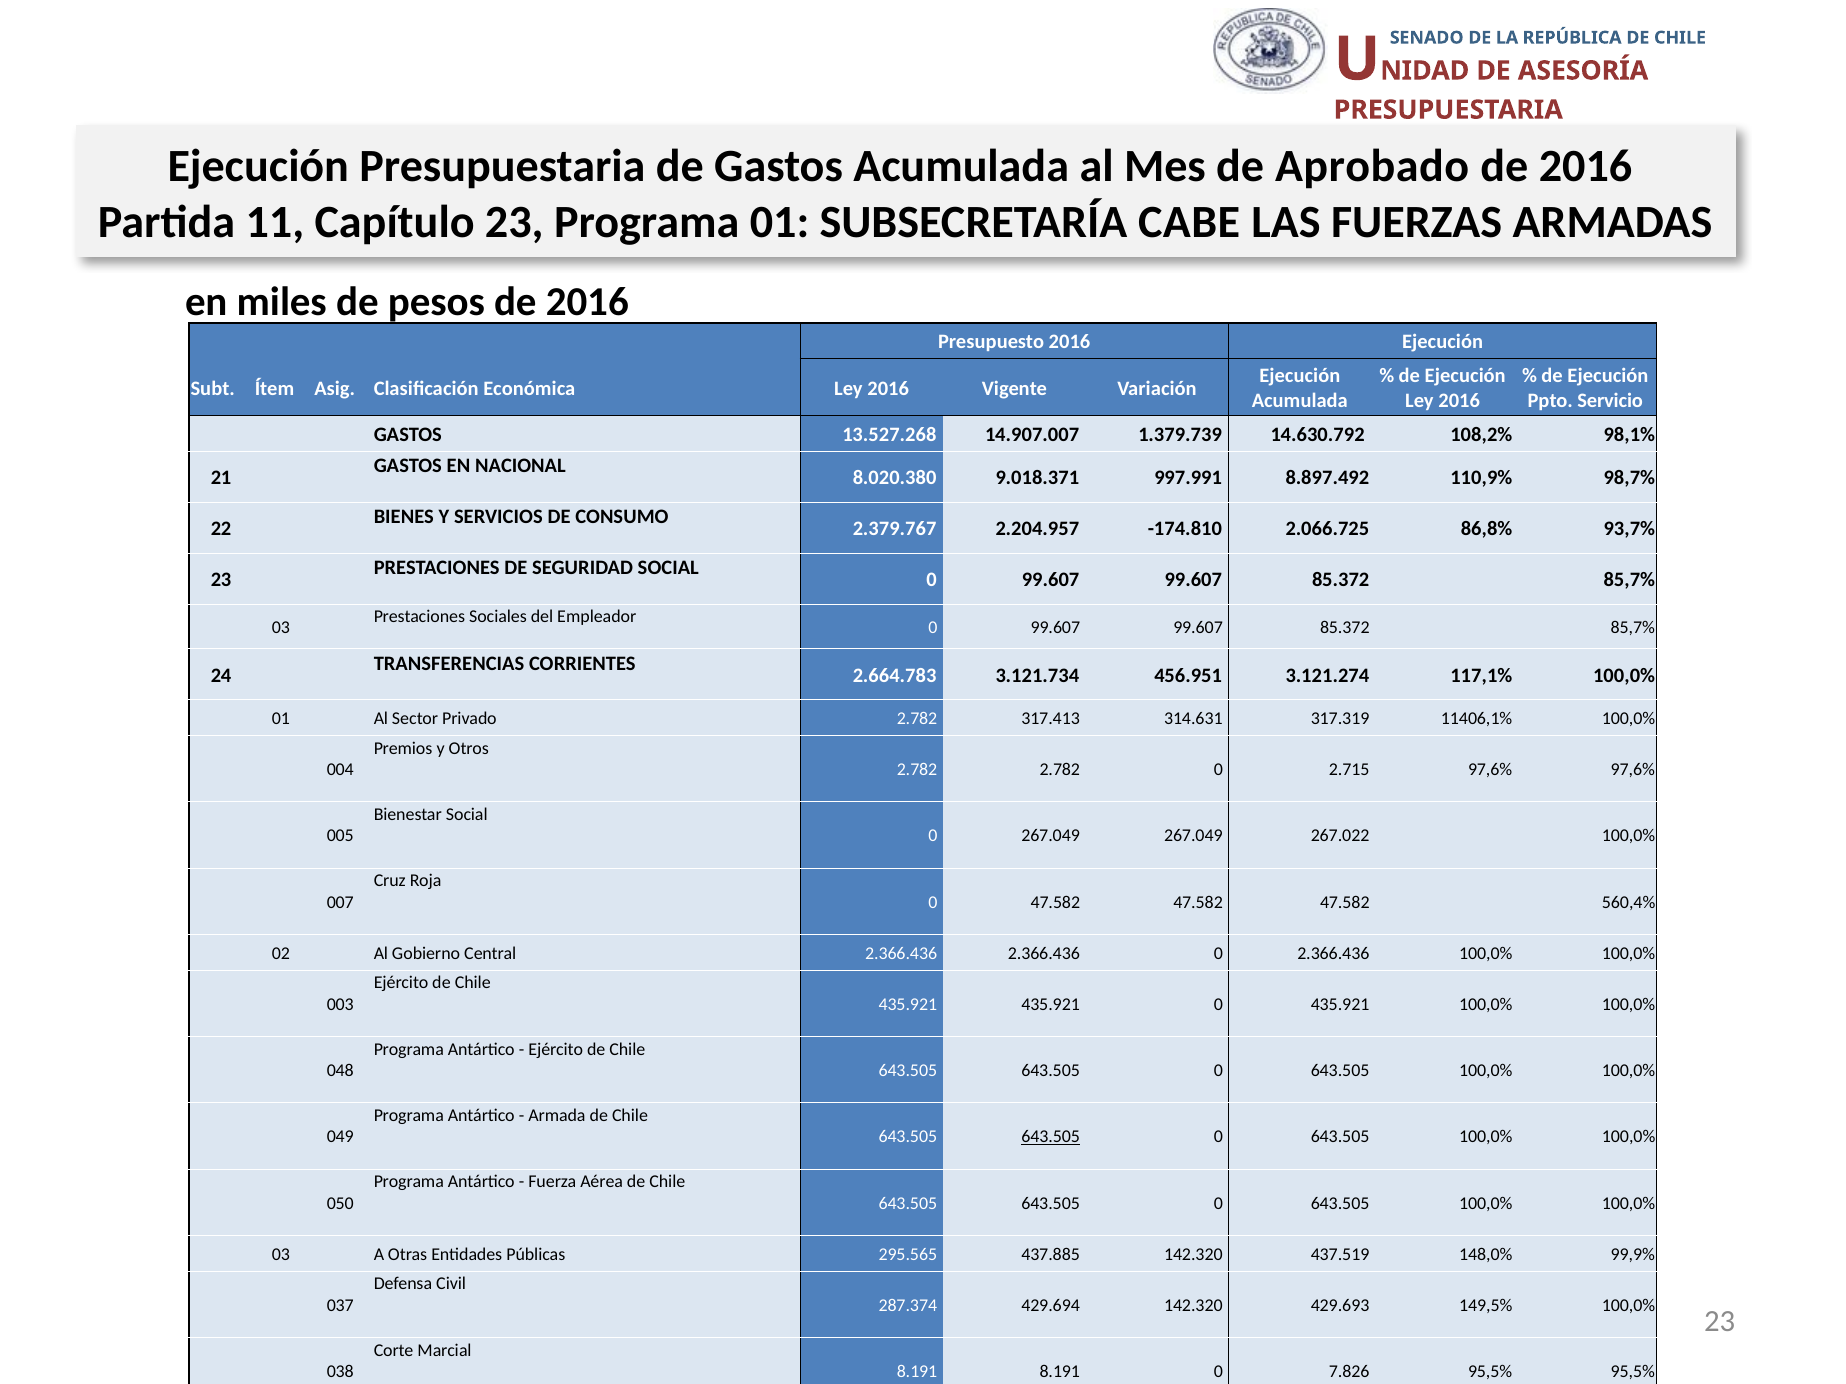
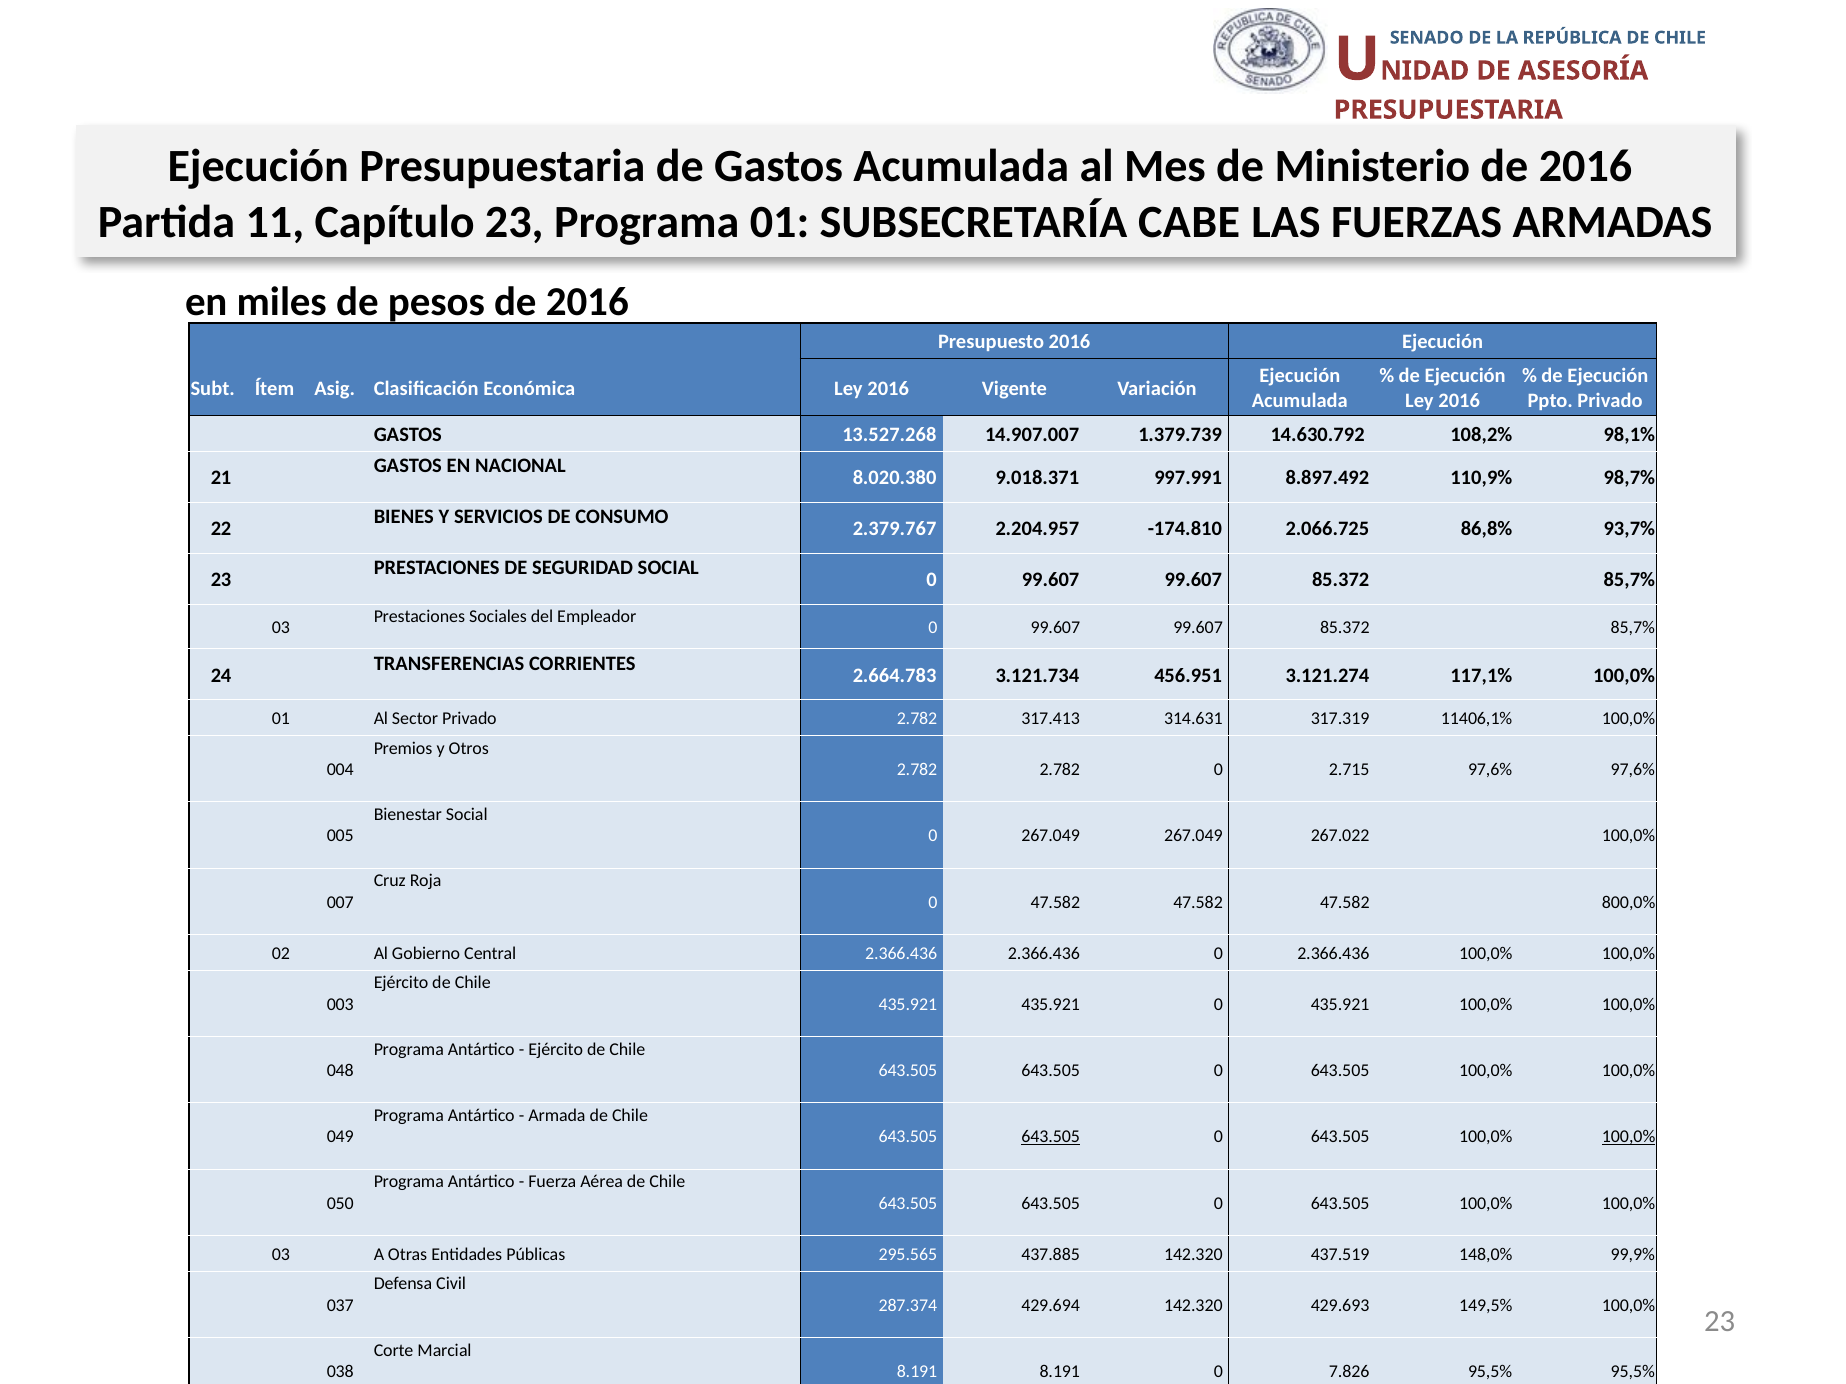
Aprobado: Aprobado -> Ministerio
Ppto Servicio: Servicio -> Privado
560,4%: 560,4% -> 800,0%
100,0% at (1629, 1137) underline: none -> present
